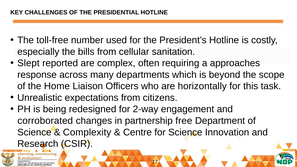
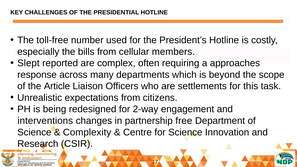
sanitation: sanitation -> members
Home: Home -> Article
horizontally: horizontally -> settlements
corroborated: corroborated -> interventions
